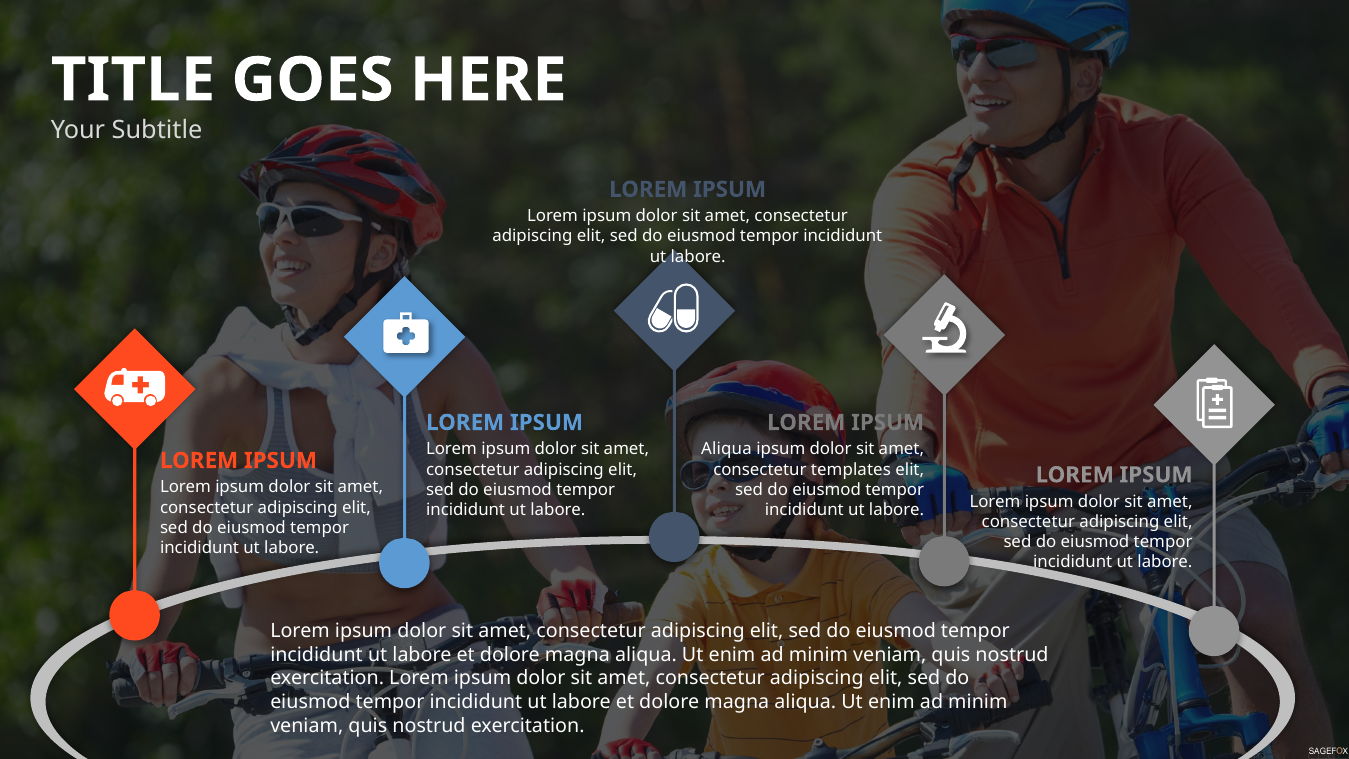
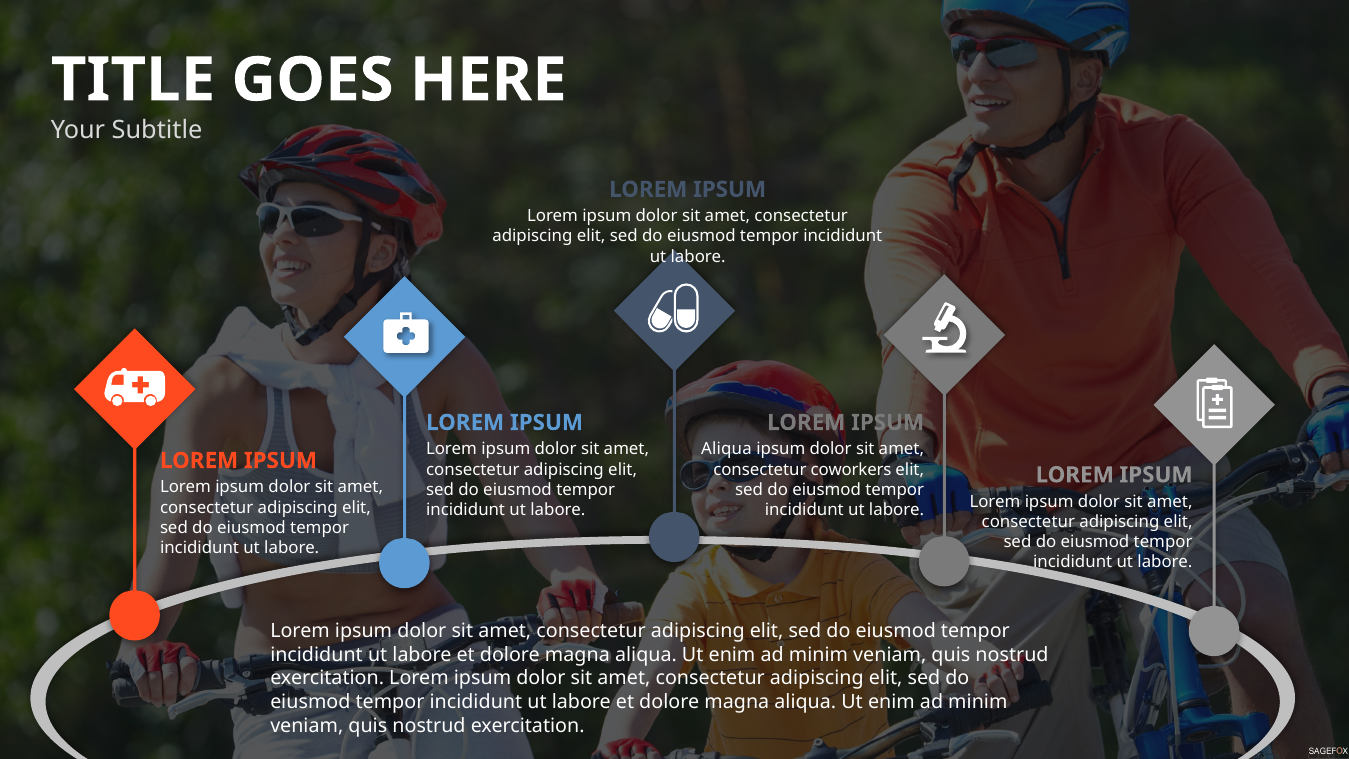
templates: templates -> coworkers
